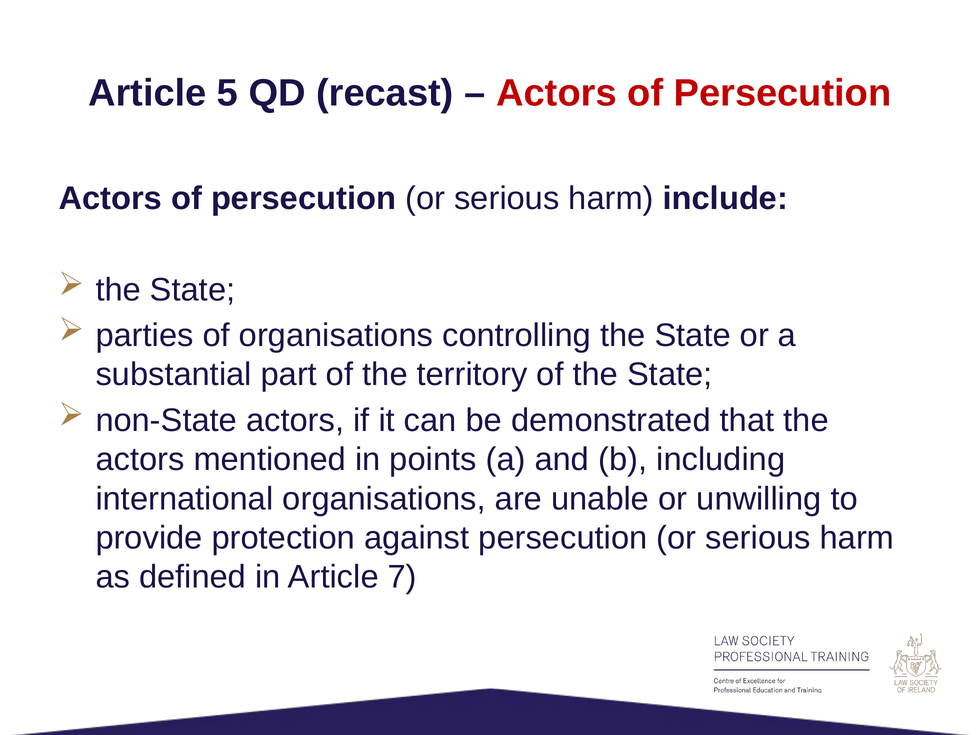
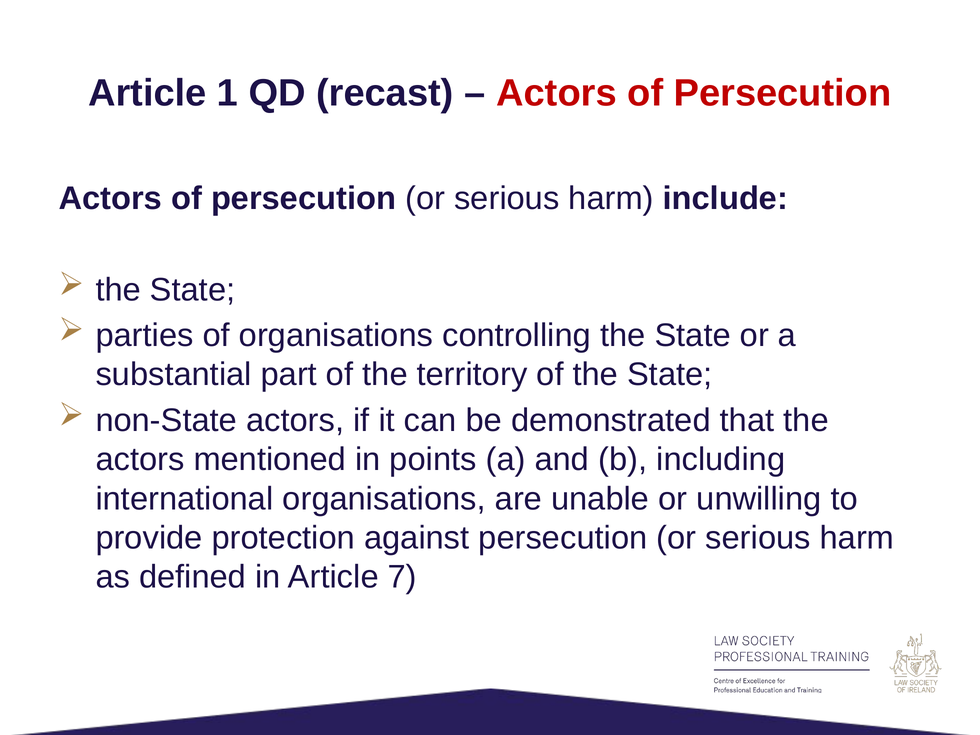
5: 5 -> 1
